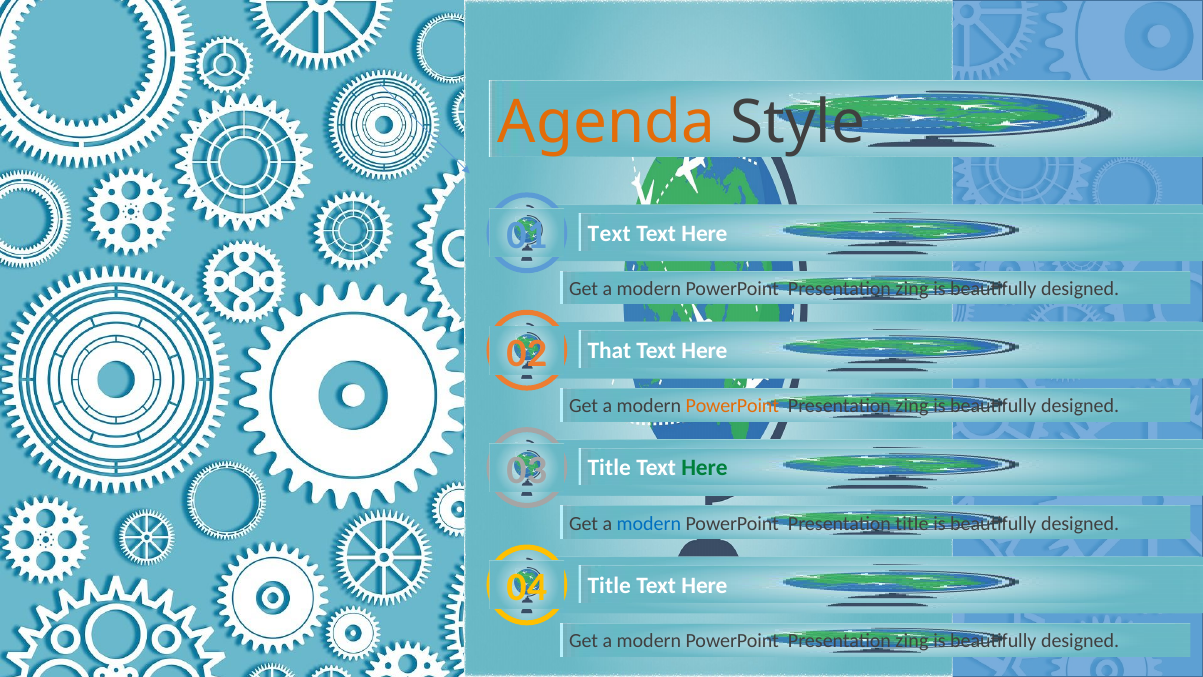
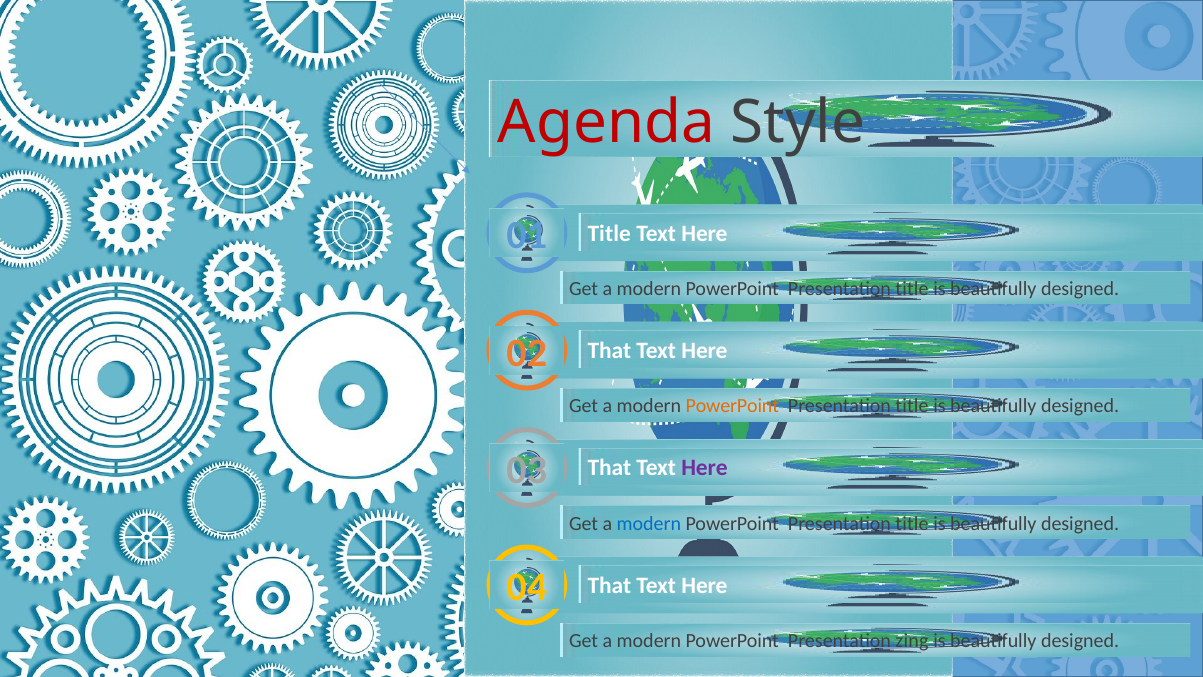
Agenda colour: orange -> red
01 Text: Text -> Title
zing at (912, 289): zing -> title
zing at (912, 406): zing -> title
03 Title: Title -> That
Here at (704, 468) colour: green -> purple
04 Title: Title -> That
